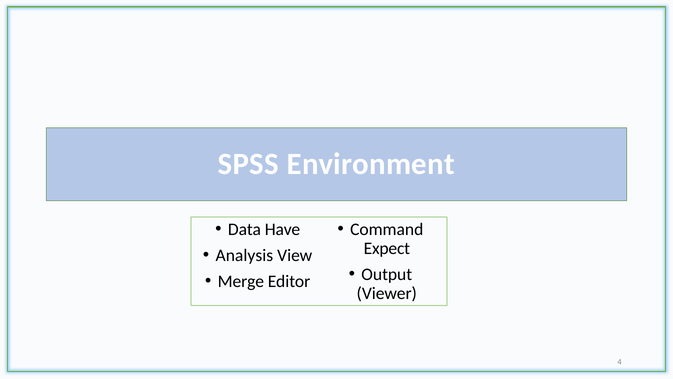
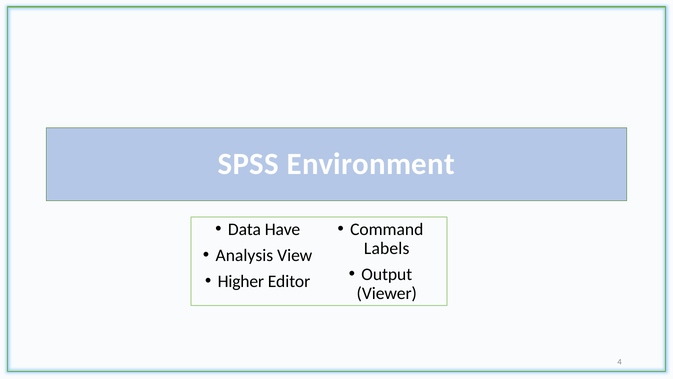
Expect: Expect -> Labels
Merge: Merge -> Higher
